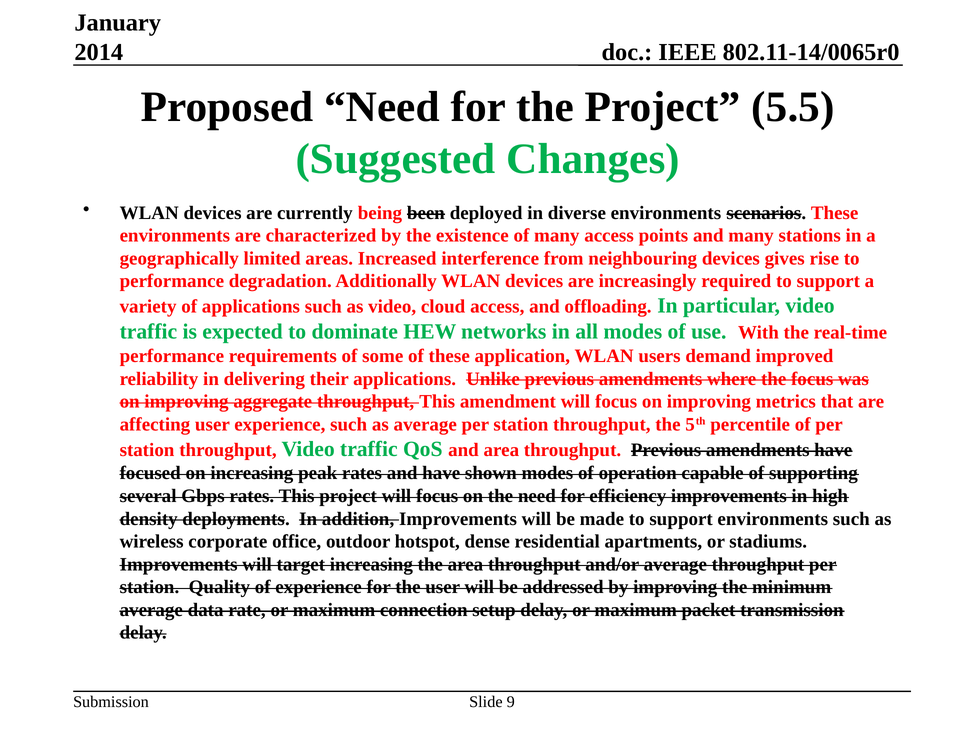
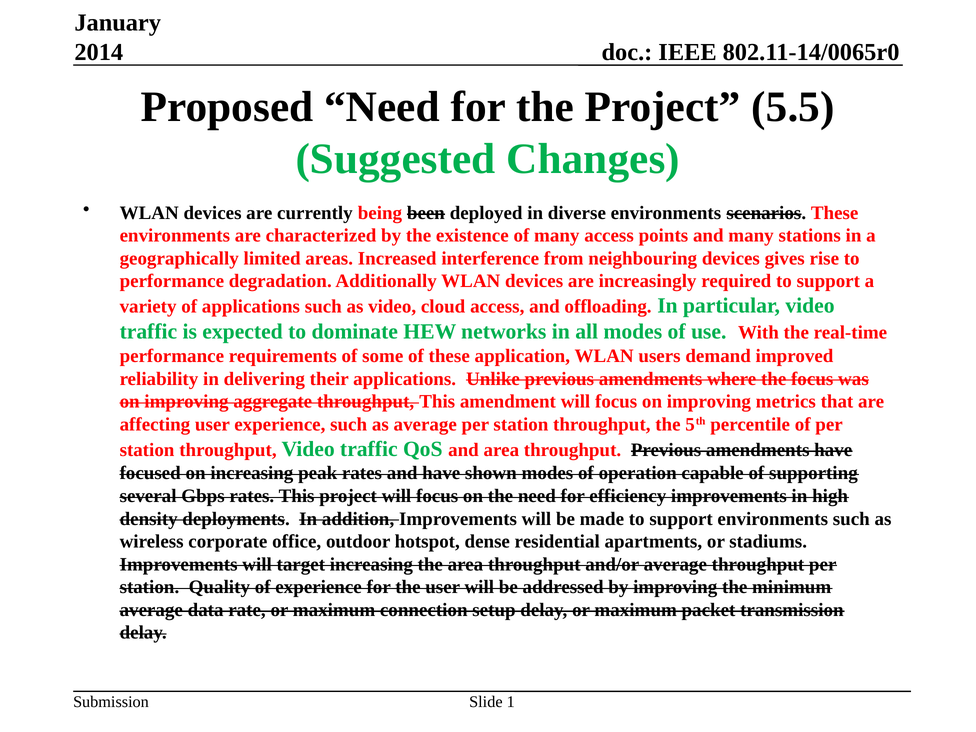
9: 9 -> 1
